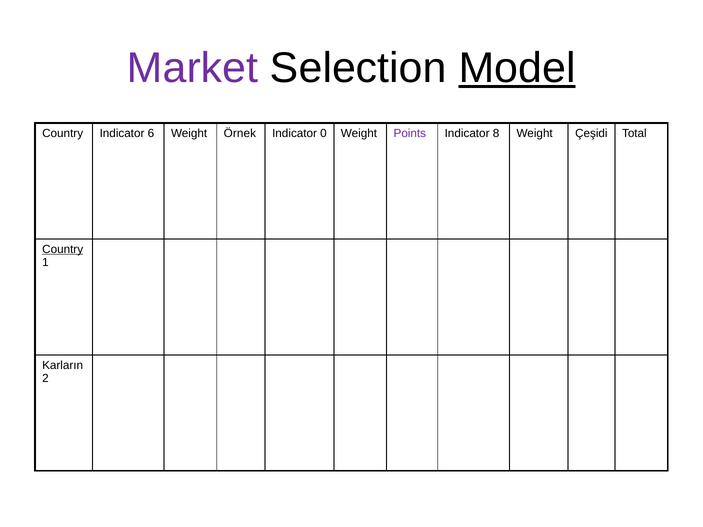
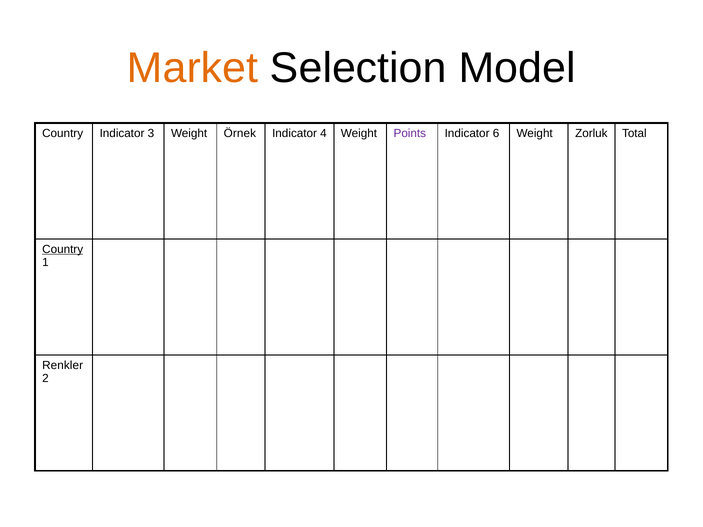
Market colour: purple -> orange
Model underline: present -> none
6: 6 -> 3
0: 0 -> 4
8: 8 -> 6
Çeşidi: Çeşidi -> Zorluk
Karların: Karların -> Renkler
